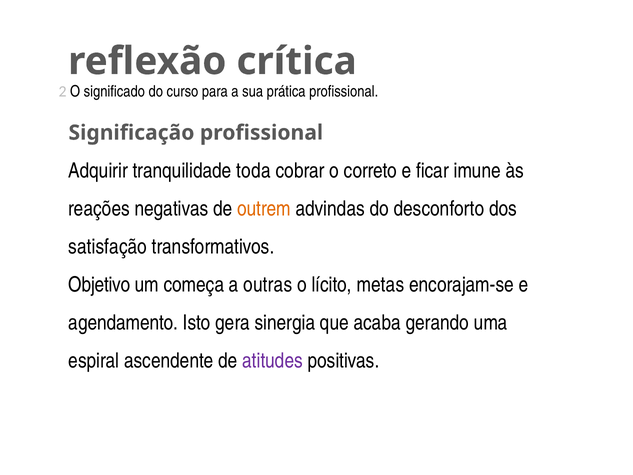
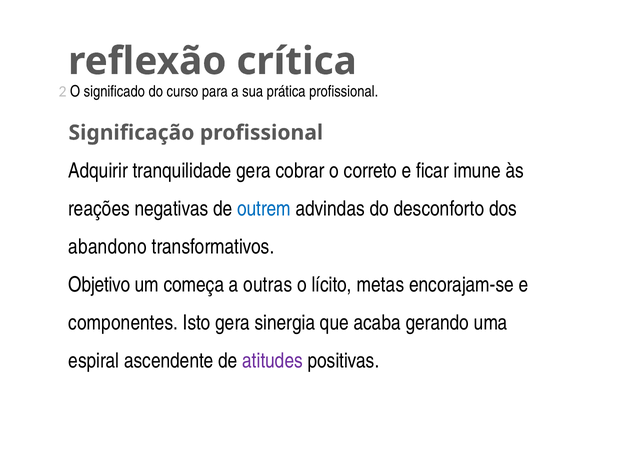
tranquilidade toda: toda -> gera
outrem colour: orange -> blue
satisfação: satisfação -> abandono
agendamento: agendamento -> componentes
